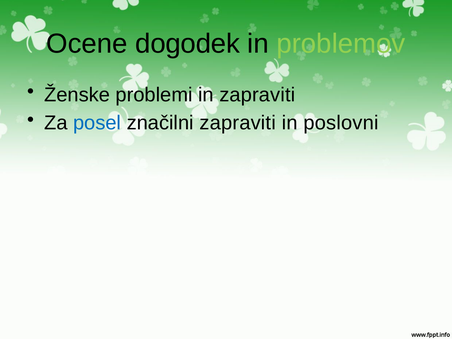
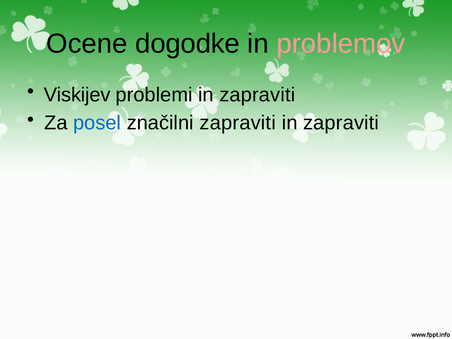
dogodek: dogodek -> dogodke
problemov colour: light green -> pink
Ženske: Ženske -> Viskijev
poslovni at (341, 123): poslovni -> zapraviti
